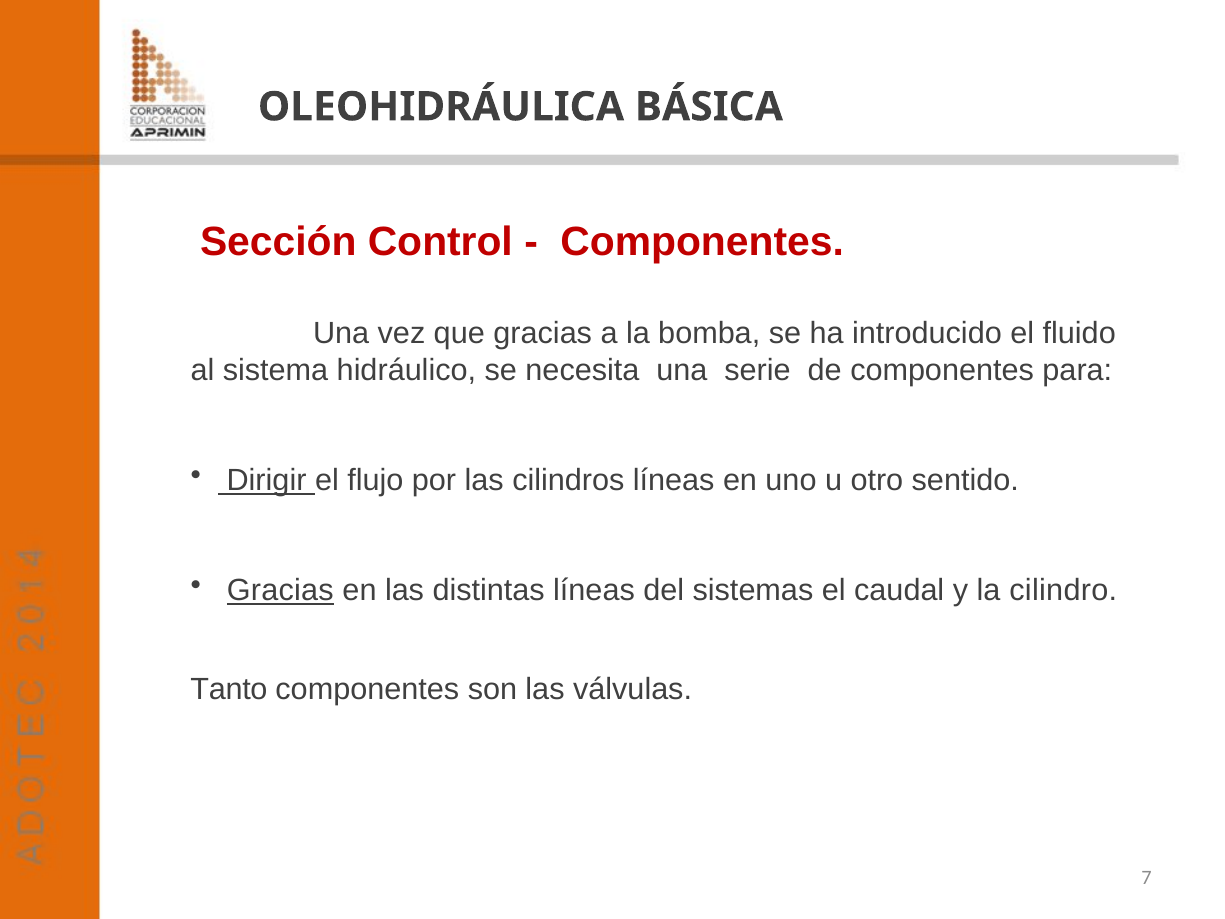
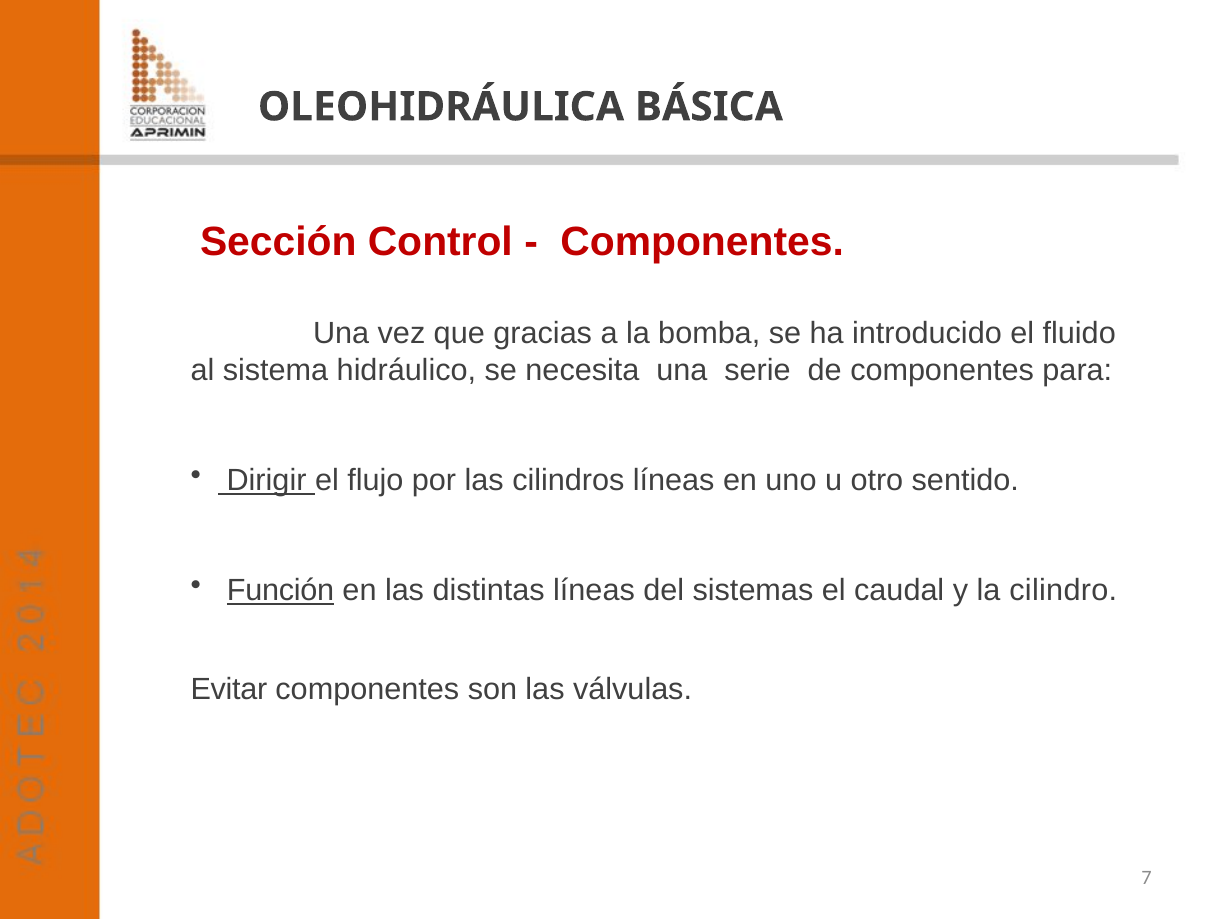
Gracias at (280, 591): Gracias -> Función
Tanto: Tanto -> Evitar
